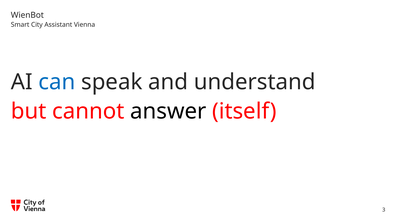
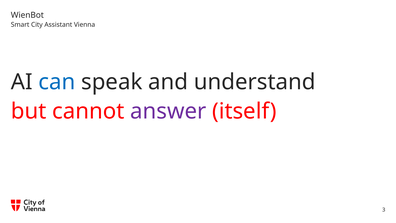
answer colour: black -> purple
